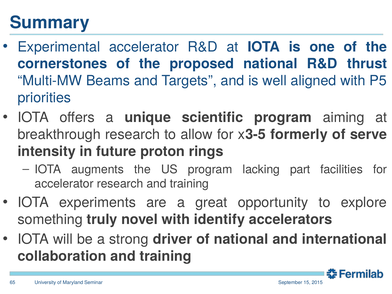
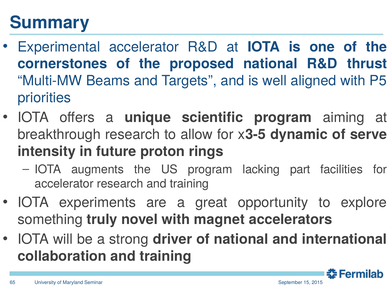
formerly: formerly -> dynamic
identify: identify -> magnet
